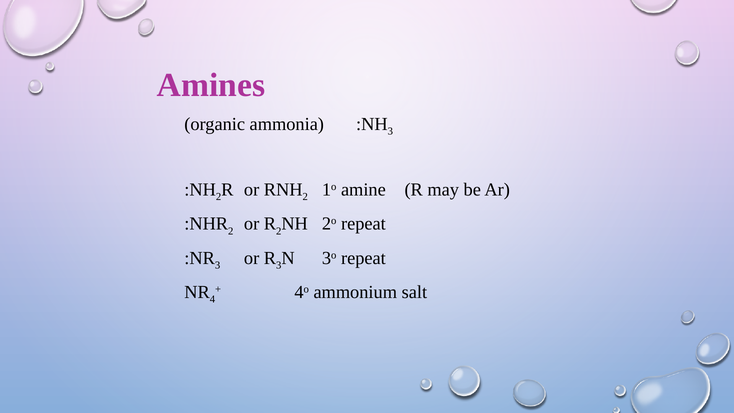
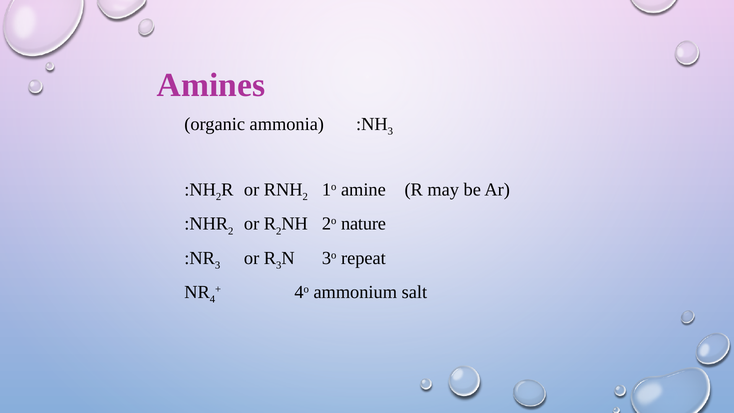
2o repeat: repeat -> nature
